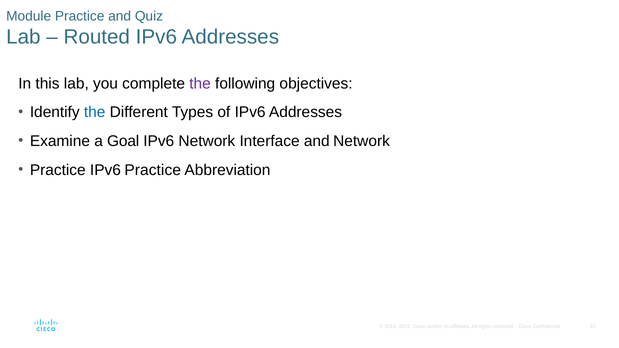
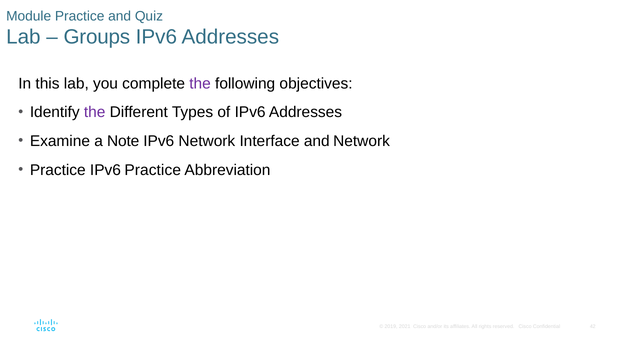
Routed: Routed -> Groups
the at (95, 112) colour: blue -> purple
Goal: Goal -> Note
